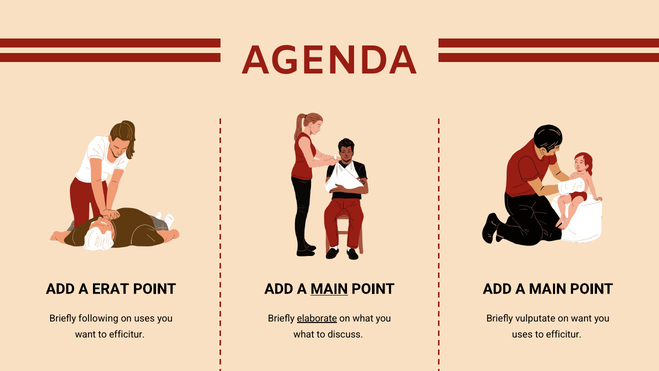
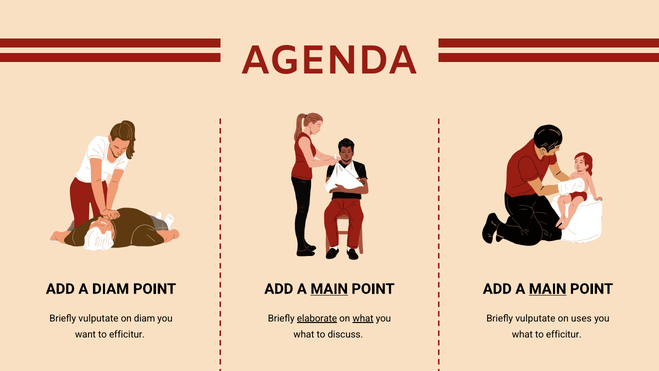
A ERAT: ERAT -> DIAM
MAIN at (548, 289) underline: none -> present
following at (98, 318): following -> vulputate
on uses: uses -> diam
what at (363, 318) underline: none -> present
on want: want -> uses
uses at (522, 334): uses -> what
